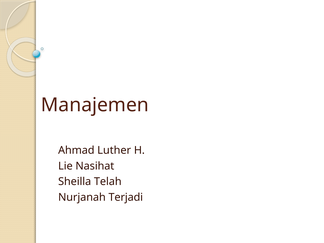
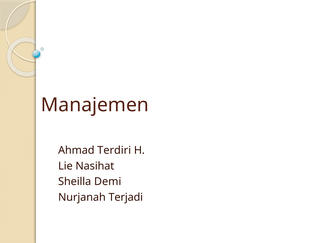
Luther: Luther -> Terdiri
Telah: Telah -> Demi
